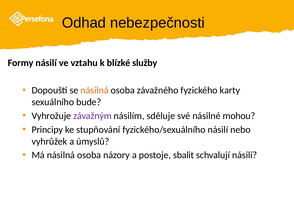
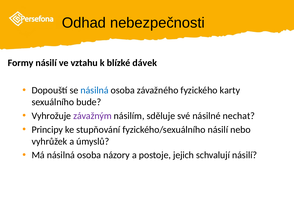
služby: služby -> dávek
násilná at (95, 90) colour: orange -> blue
mohou: mohou -> nechat
sbalit: sbalit -> jejich
